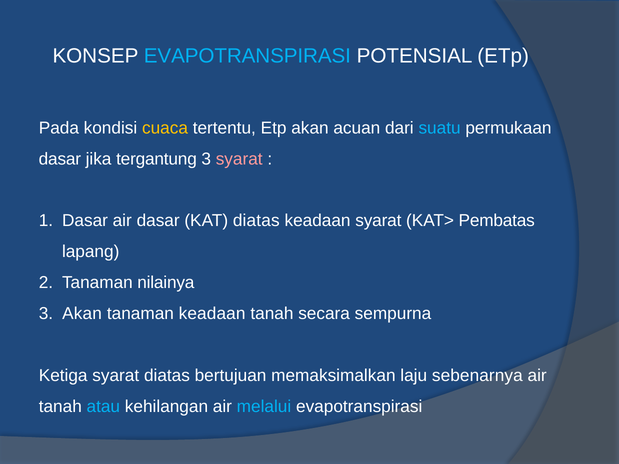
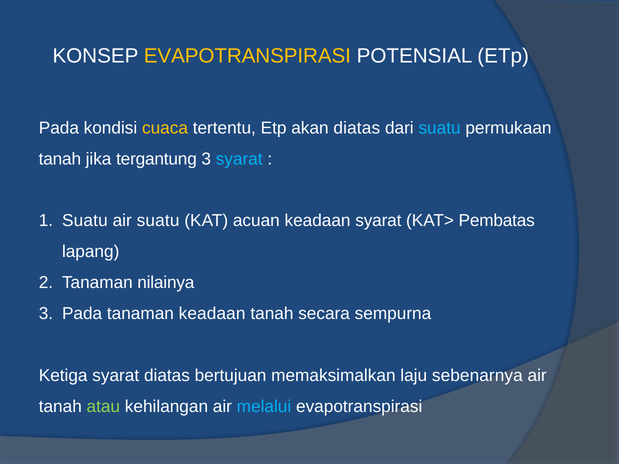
EVAPOTRANSPIRASI at (247, 56) colour: light blue -> yellow
akan acuan: acuan -> diatas
dasar at (60, 159): dasar -> tanah
syarat at (239, 159) colour: pink -> light blue
Dasar at (85, 221): Dasar -> Suatu
air dasar: dasar -> suatu
KAT diatas: diatas -> acuan
3 Akan: Akan -> Pada
atau colour: light blue -> light green
